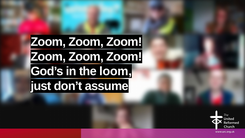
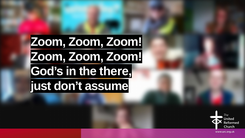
loom: loom -> there
